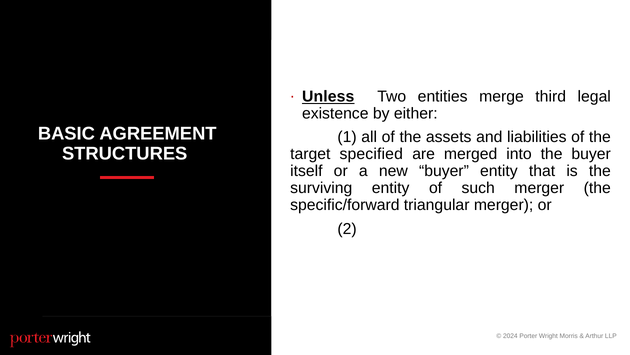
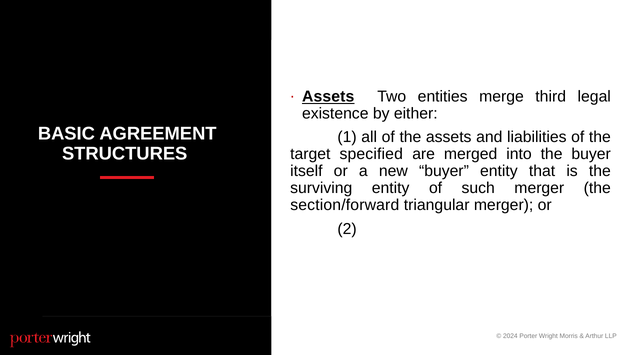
Unless at (328, 96): Unless -> Assets
specific/forward: specific/forward -> section/forward
